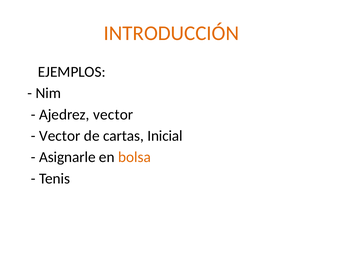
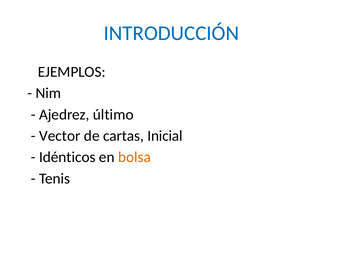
INTRODUCCIÓN colour: orange -> blue
Ajedrez vector: vector -> último
Asignarle: Asignarle -> Idénticos
